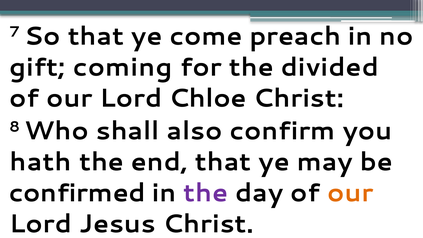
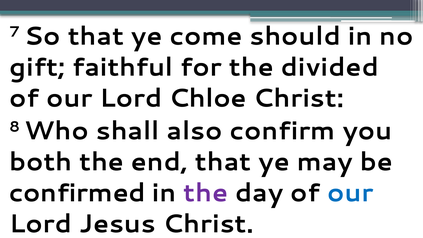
preach: preach -> should
coming: coming -> faithful
hath: hath -> both
our at (350, 193) colour: orange -> blue
